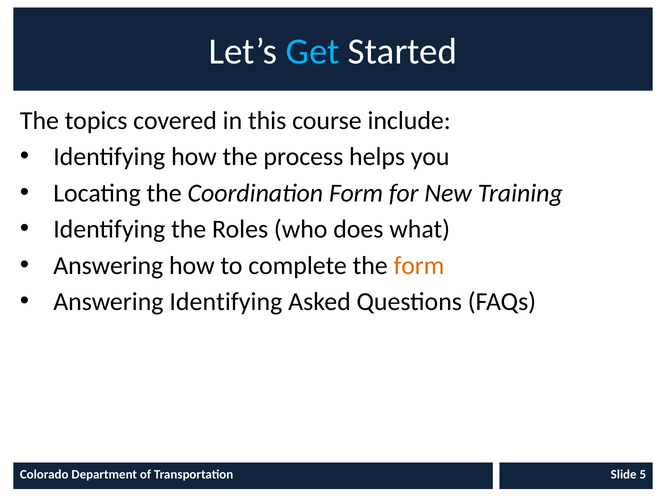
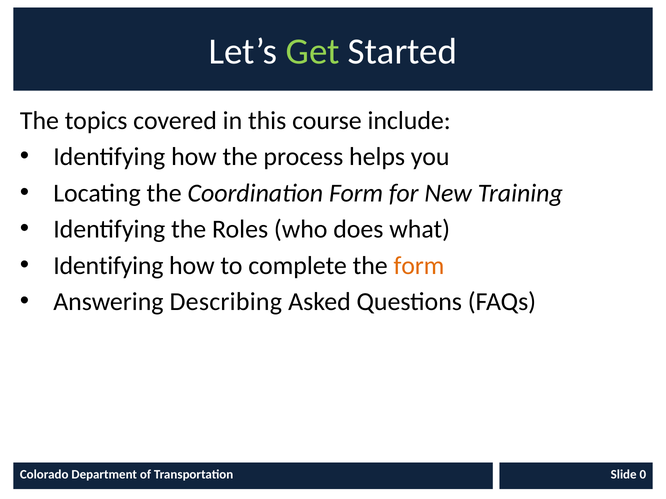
Get colour: light blue -> light green
Answering at (108, 266): Answering -> Identifying
Answering Identifying: Identifying -> Describing
5: 5 -> 0
